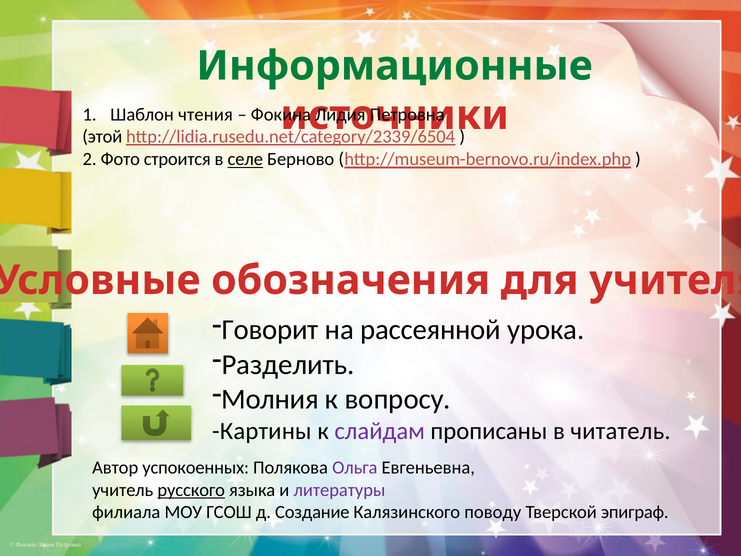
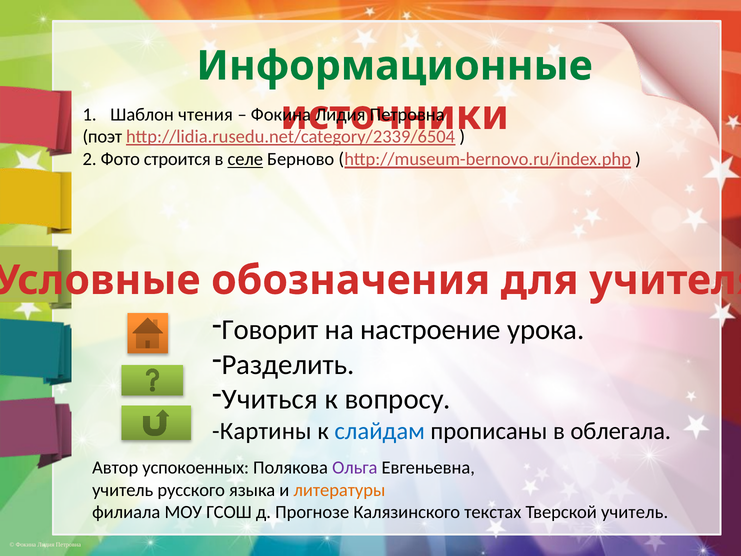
этой: этой -> поэт
рассеянной: рассеянной -> настроение
Молния: Молния -> Учиться
слайдам colour: purple -> blue
читатель: читатель -> облегала
русского underline: present -> none
литературы colour: purple -> orange
Создание: Создание -> Прогнозе
поводу: поводу -> текстах
Тверской эпиграф: эпиграф -> учитель
